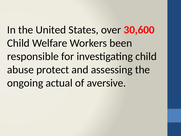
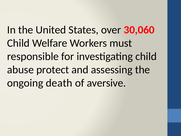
30,600: 30,600 -> 30,060
been: been -> must
actual: actual -> death
